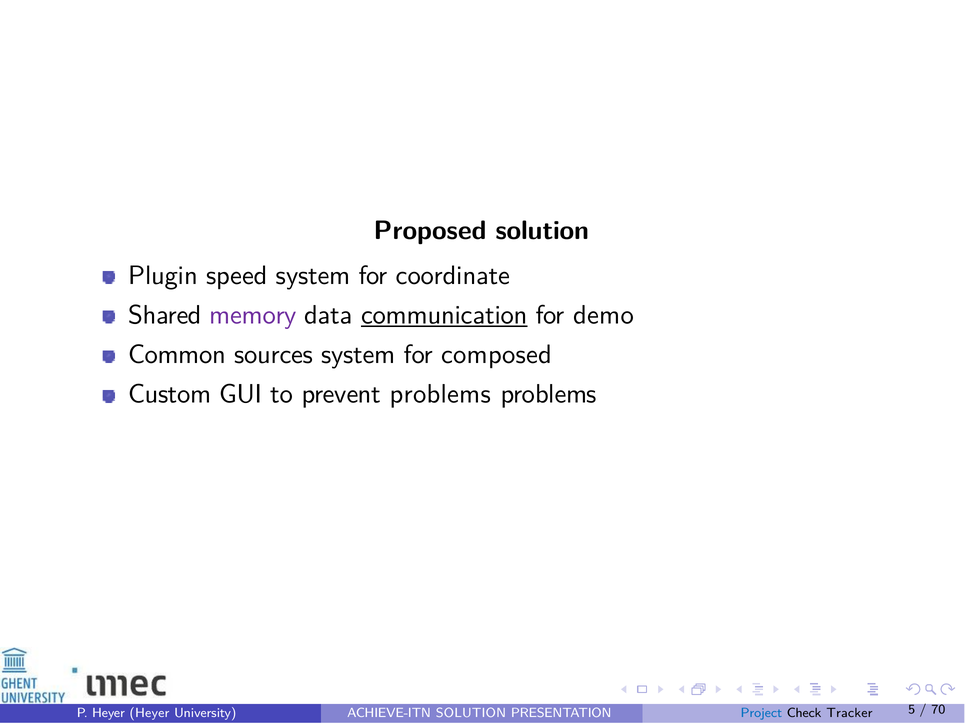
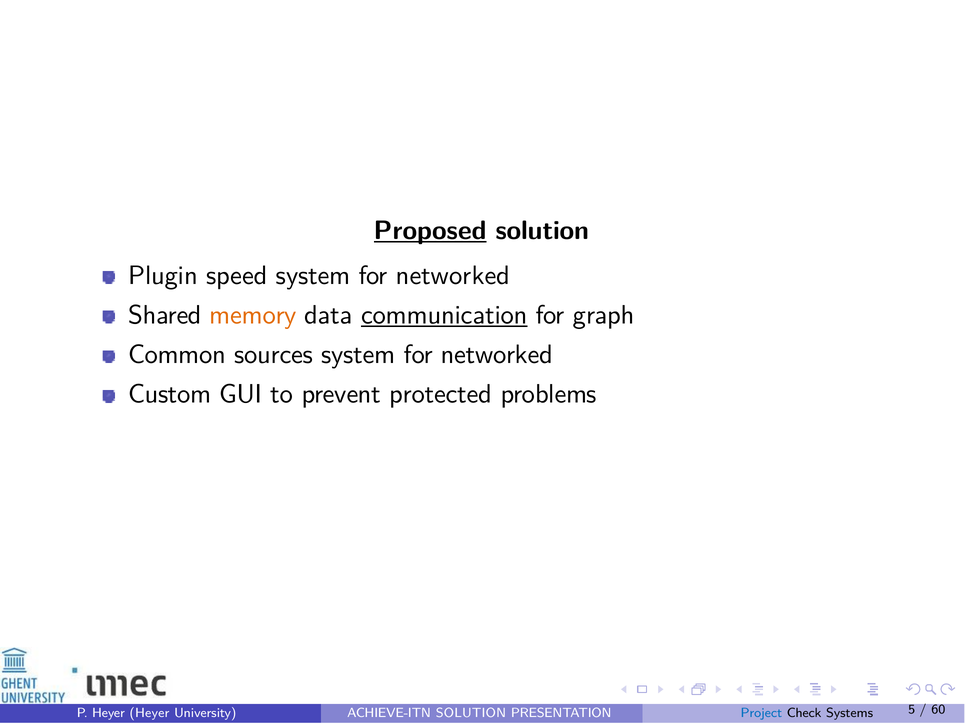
Proposed underline: none -> present
coordinate at (453, 276): coordinate -> networked
memory colour: purple -> orange
demo: demo -> graph
composed at (497, 355): composed -> networked
prevent problems: problems -> protected
Tracker: Tracker -> Systems
70: 70 -> 60
